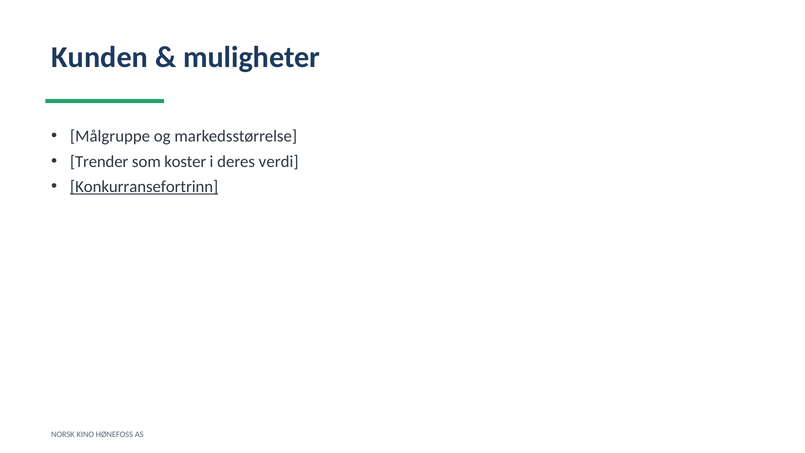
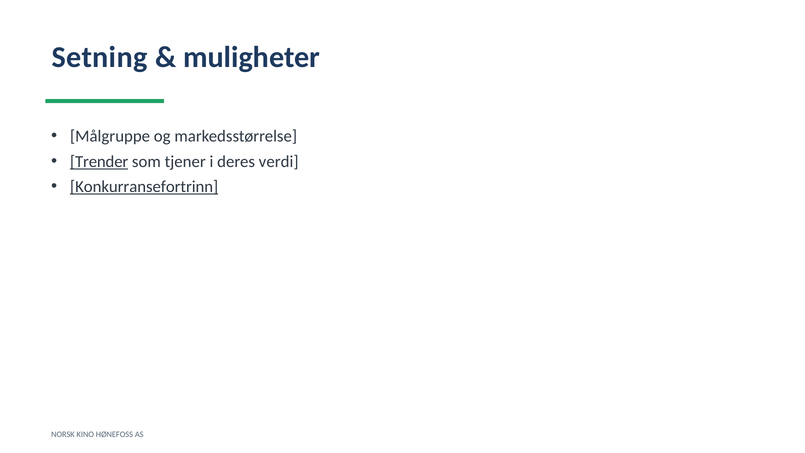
Kunden: Kunden -> Setning
Trender underline: none -> present
koster: koster -> tjener
